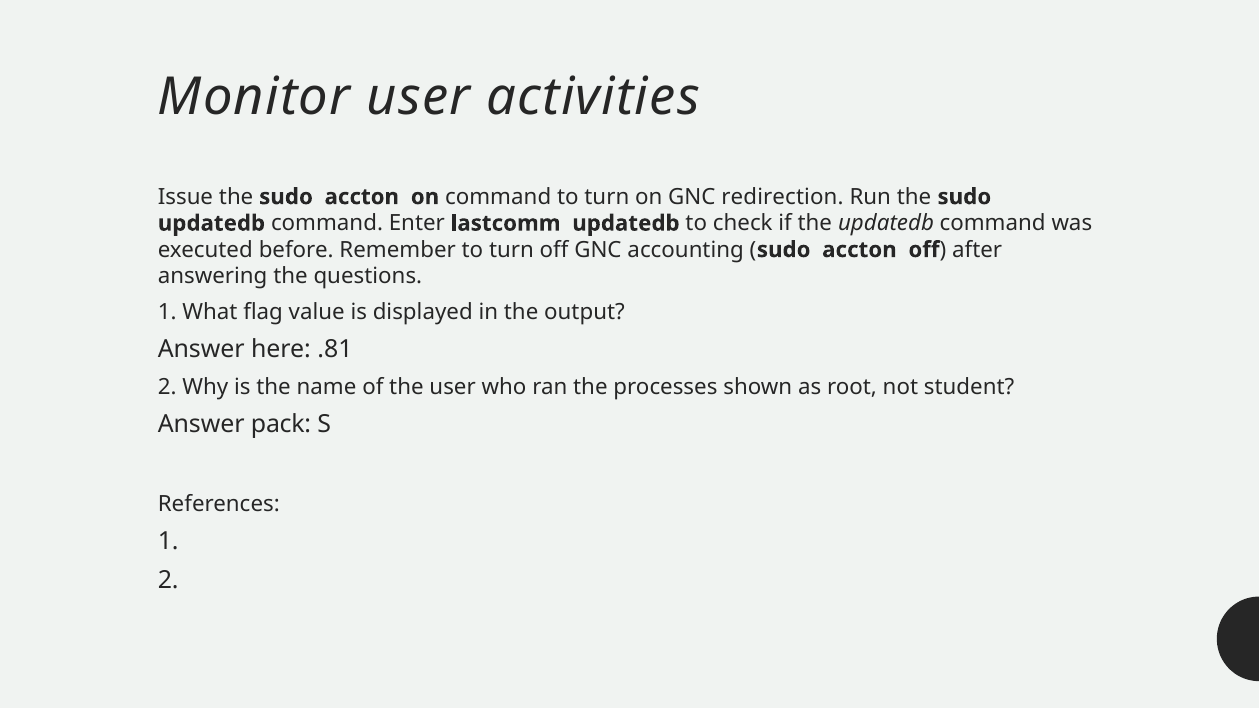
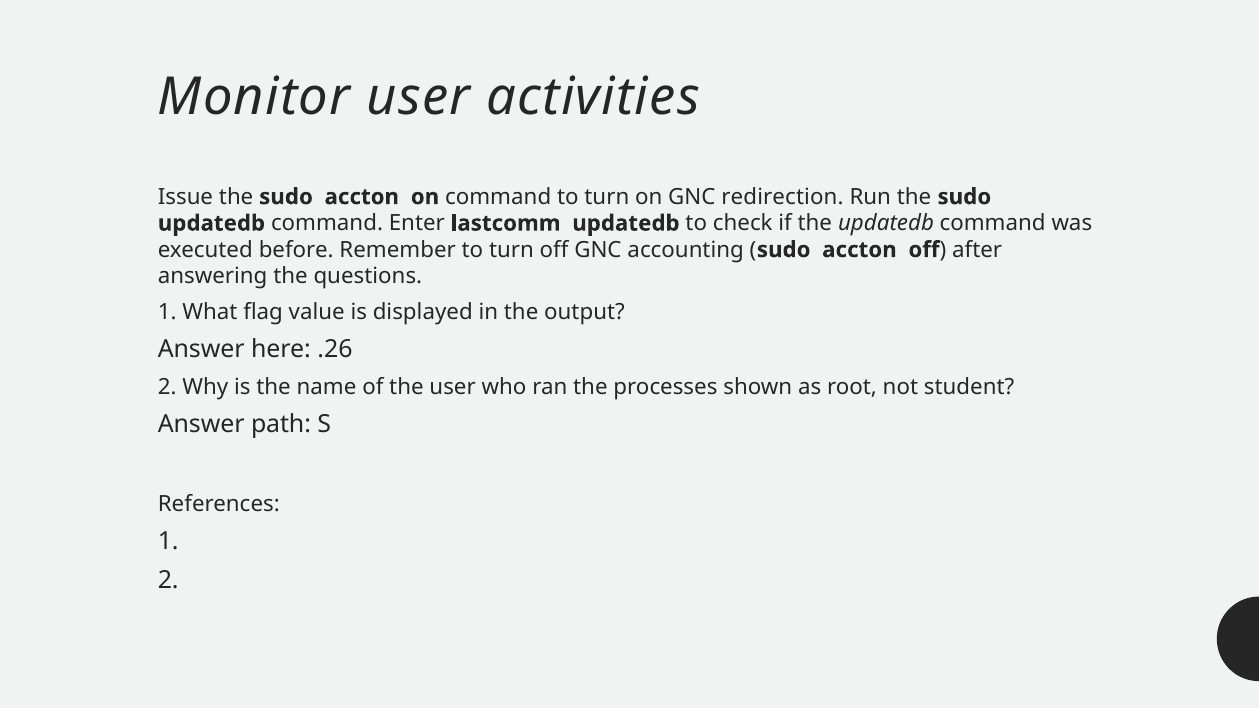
.81: .81 -> .26
pack: pack -> path
